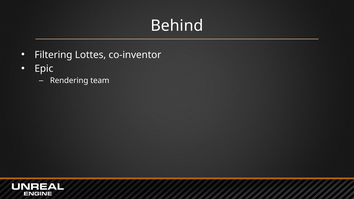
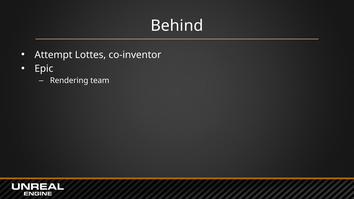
Filtering: Filtering -> Attempt
